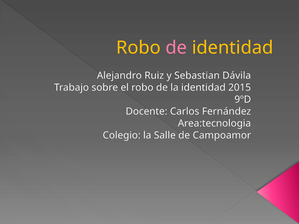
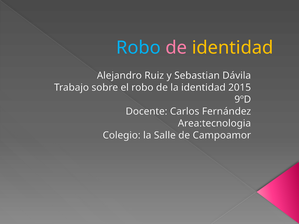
Robo at (138, 48) colour: yellow -> light blue
